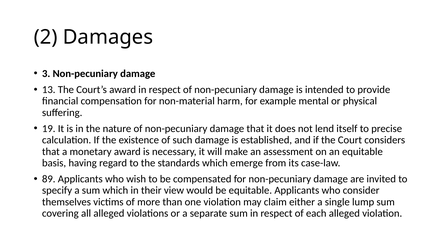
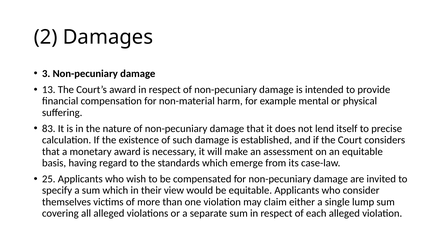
19: 19 -> 83
89: 89 -> 25
